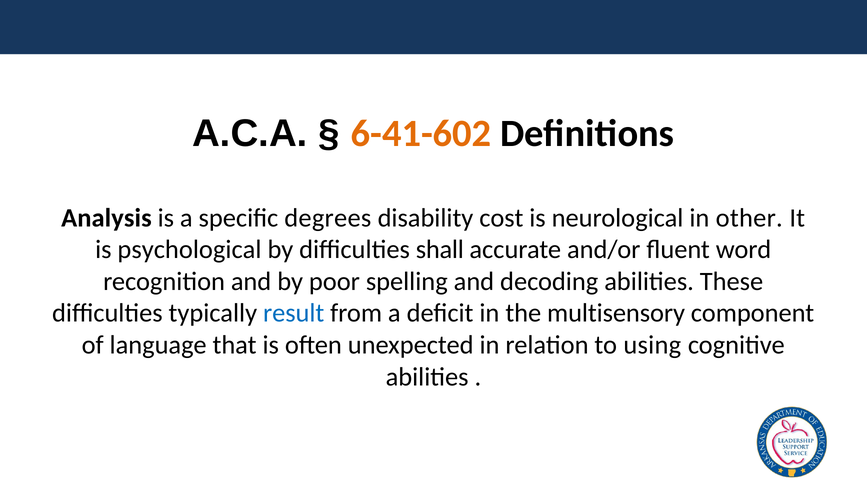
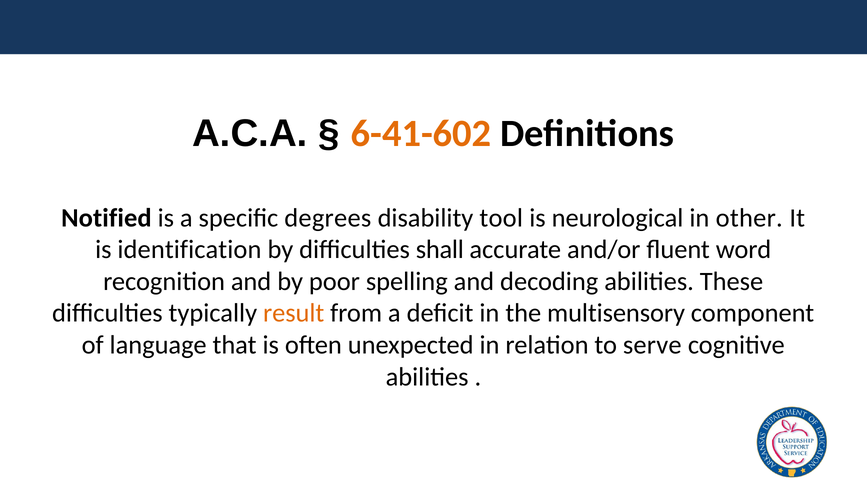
Analysis: Analysis -> Notified
cost: cost -> tool
psychological: psychological -> identification
result colour: blue -> orange
using: using -> serve
